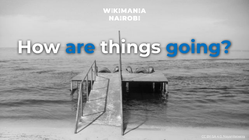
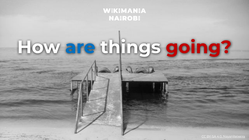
going colour: blue -> red
